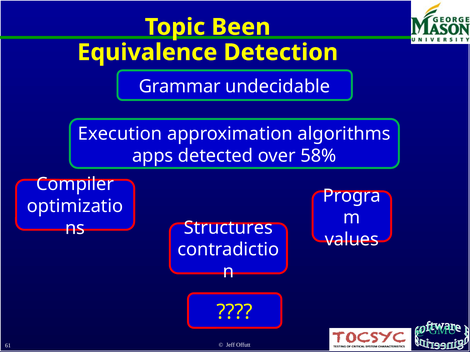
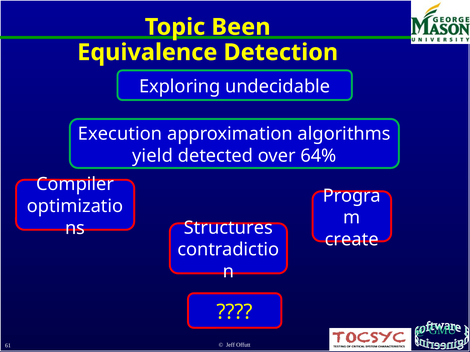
Grammar: Grammar -> Exploring
apps: apps -> yield
58%: 58% -> 64%
values: values -> create
